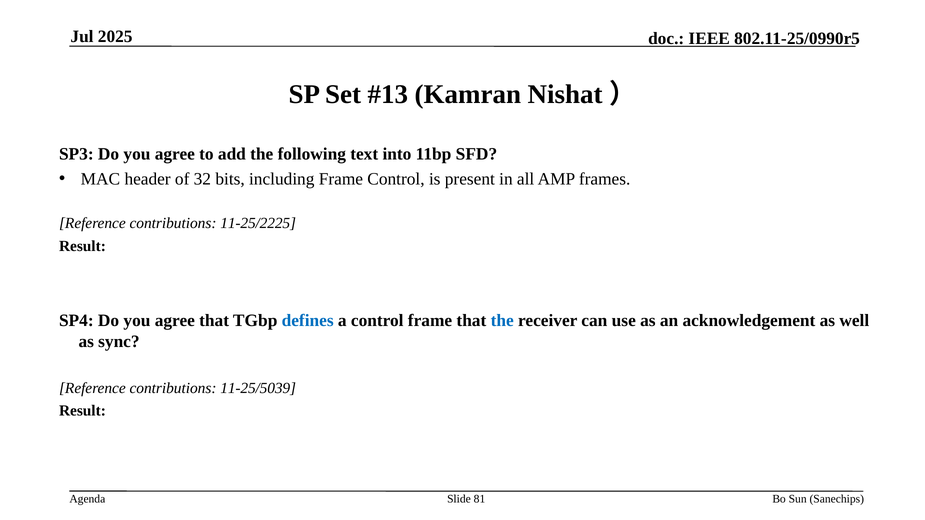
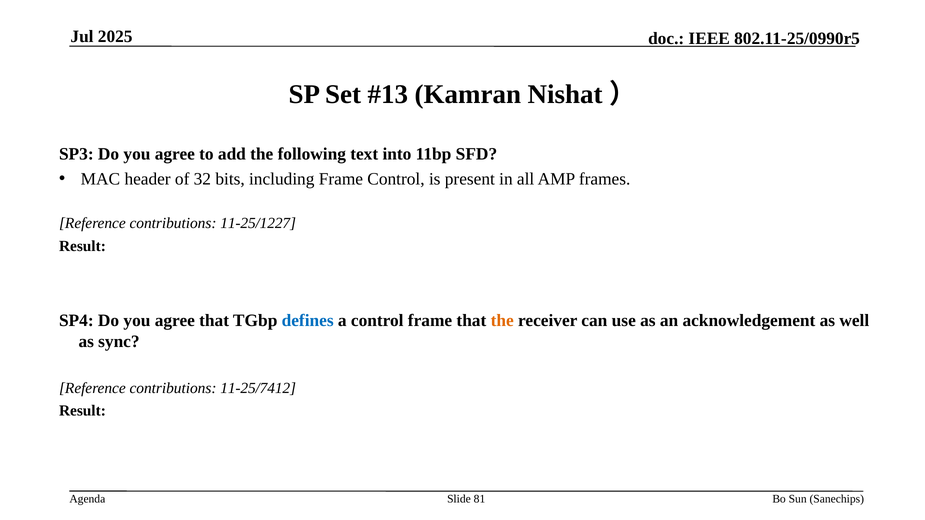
11-25/2225: 11-25/2225 -> 11-25/1227
the at (502, 321) colour: blue -> orange
11-25/5039: 11-25/5039 -> 11-25/7412
